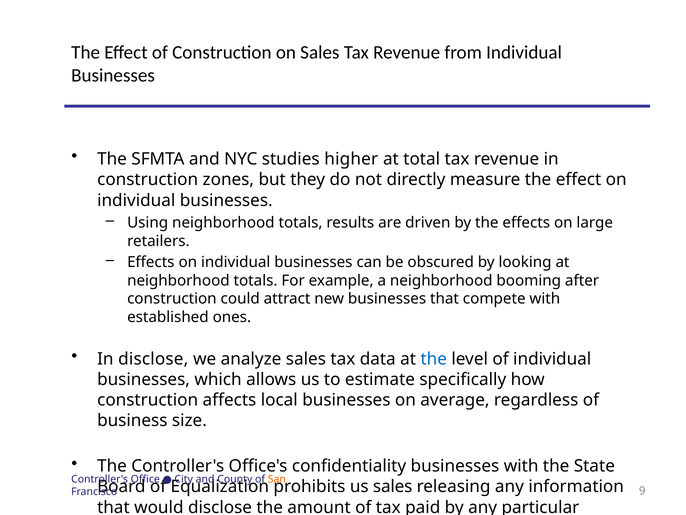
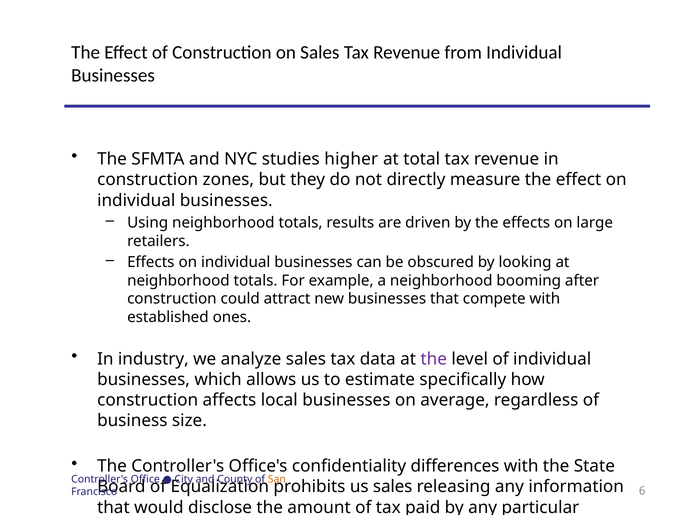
In disclose: disclose -> industry
the at (434, 359) colour: blue -> purple
confidentiality businesses: businesses -> differences
9: 9 -> 6
